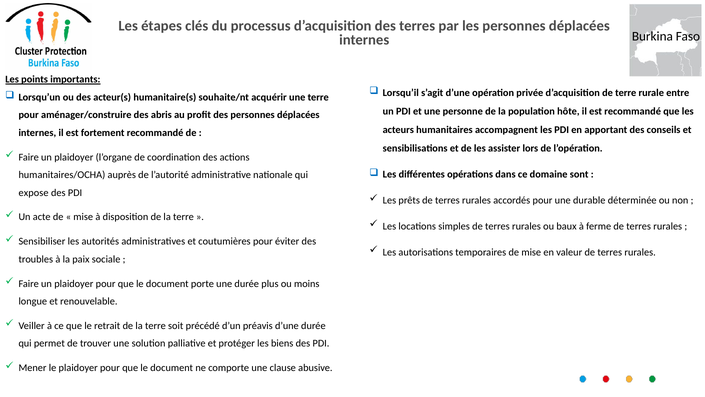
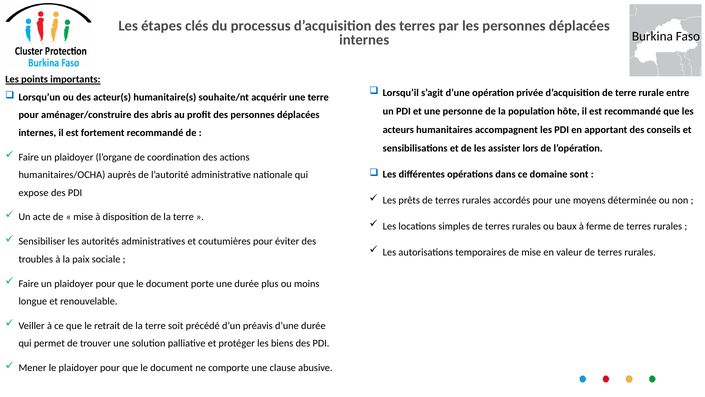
durable: durable -> moyens
